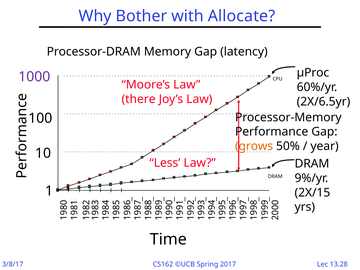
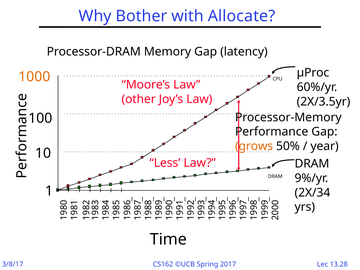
1000 colour: purple -> orange
there: there -> other
2X/6.5yr: 2X/6.5yr -> 2X/3.5yr
2X/15: 2X/15 -> 2X/34
